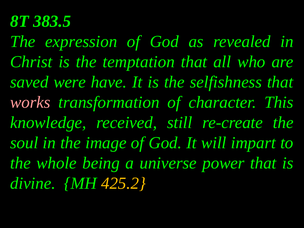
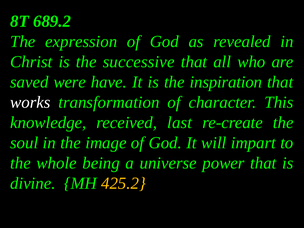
383.5: 383.5 -> 689.2
temptation: temptation -> successive
selfishness: selfishness -> inspiration
works colour: pink -> white
still: still -> last
